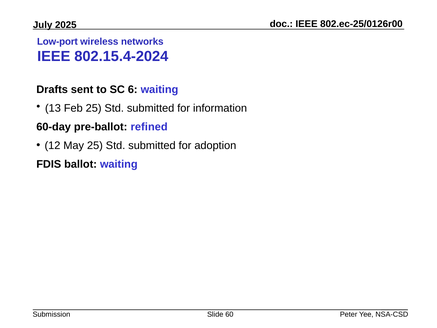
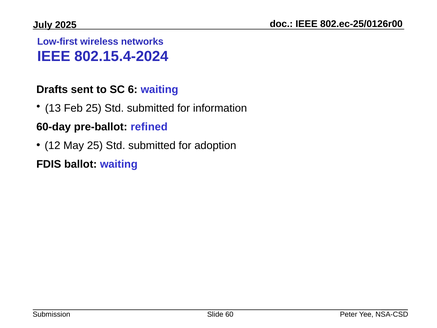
Low-port: Low-port -> Low-first
